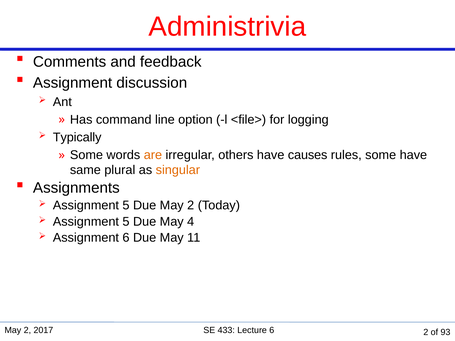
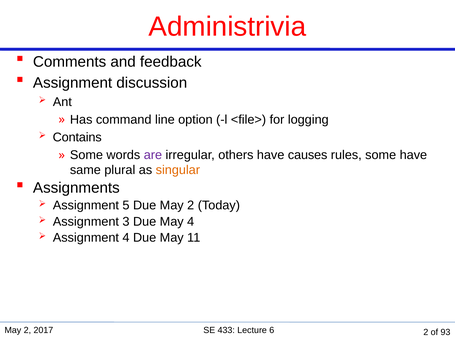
Typically: Typically -> Contains
are colour: orange -> purple
5 at (126, 222): 5 -> 3
Assignment 6: 6 -> 4
